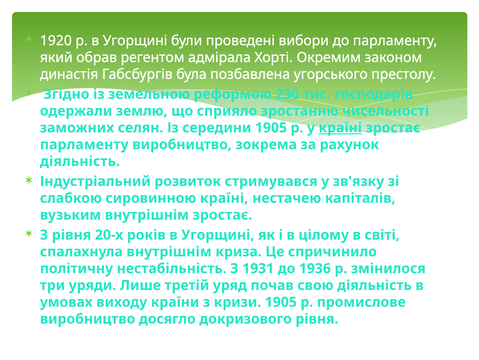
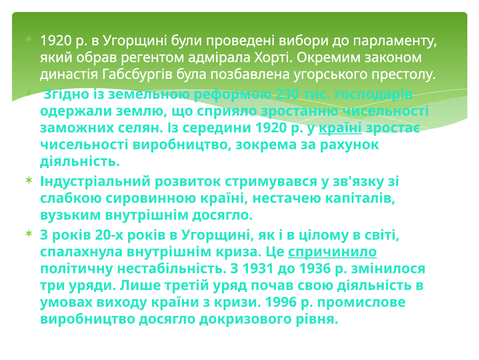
середини 1905: 1905 -> 1920
парламенту at (84, 144): парламенту -> чисельності
внутрішнім зростає: зростає -> досягло
З рівня: рівня -> років
спричинило underline: none -> present
кризи 1905: 1905 -> 1996
